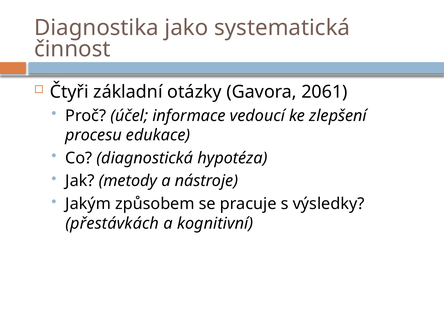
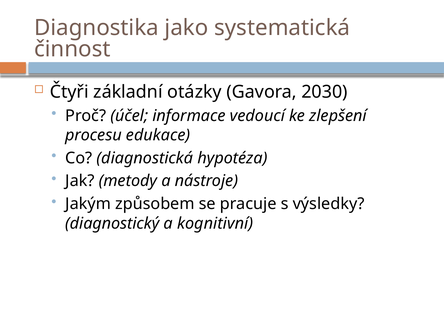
2061: 2061 -> 2030
přestávkách: přestávkách -> diagnostický
